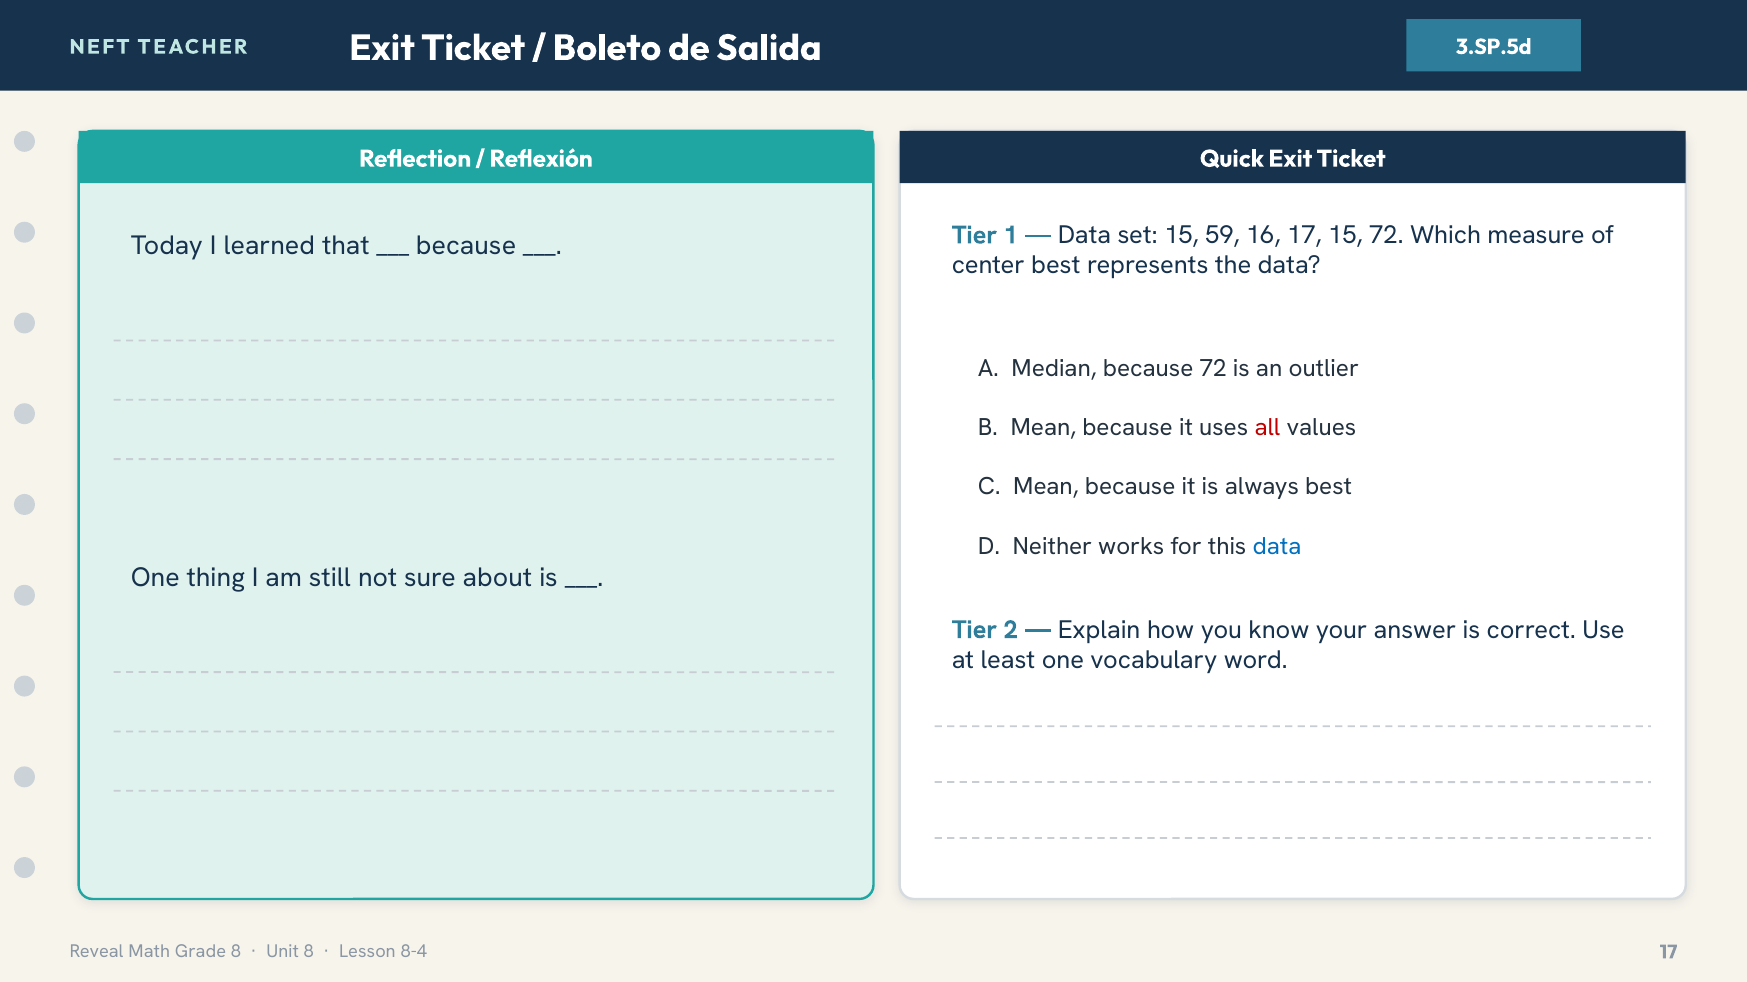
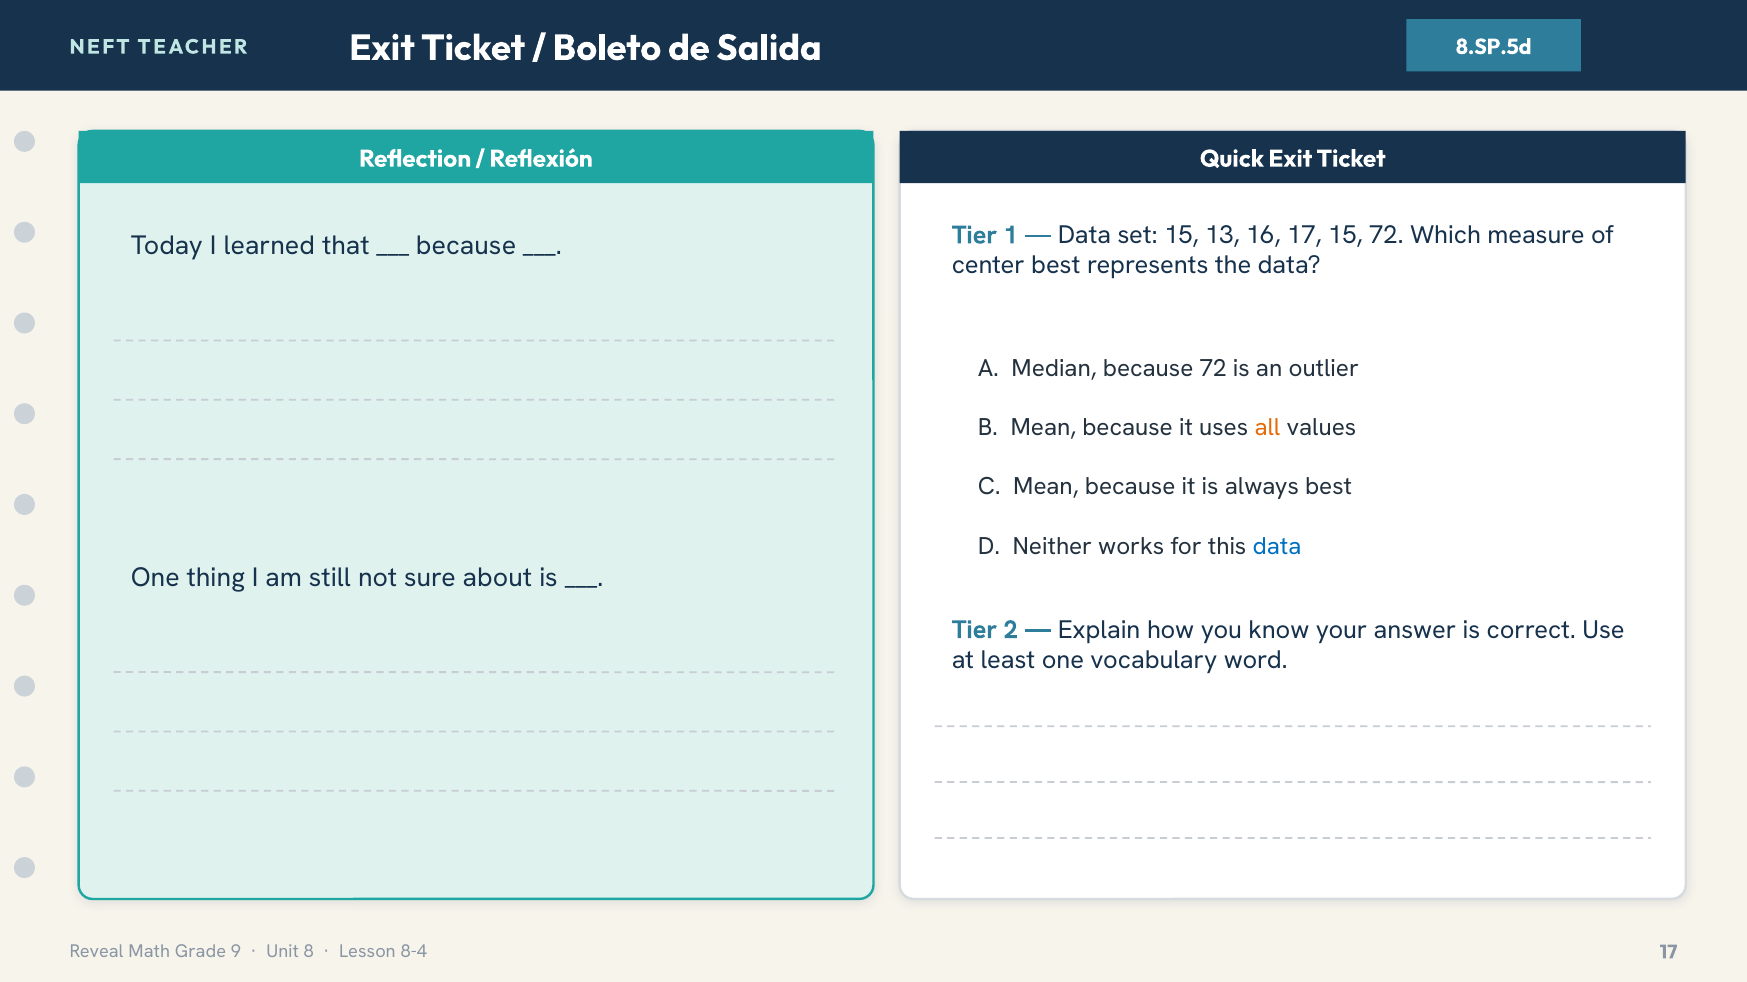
3.SP.5d: 3.SP.5d -> 8.SP.5d
59: 59 -> 13
all colour: red -> orange
Grade 8: 8 -> 9
